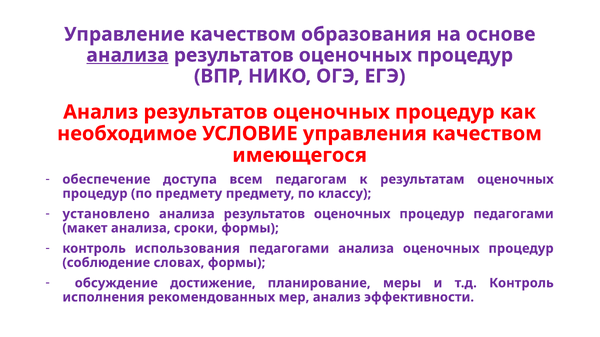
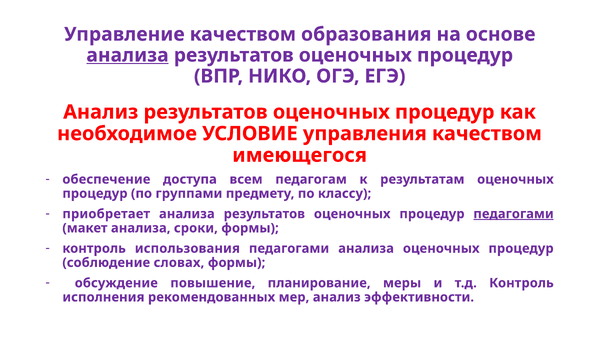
по предмету: предмету -> группами
установлено: установлено -> приобретает
педагогами at (514, 214) underline: none -> present
достижение: достижение -> повышение
